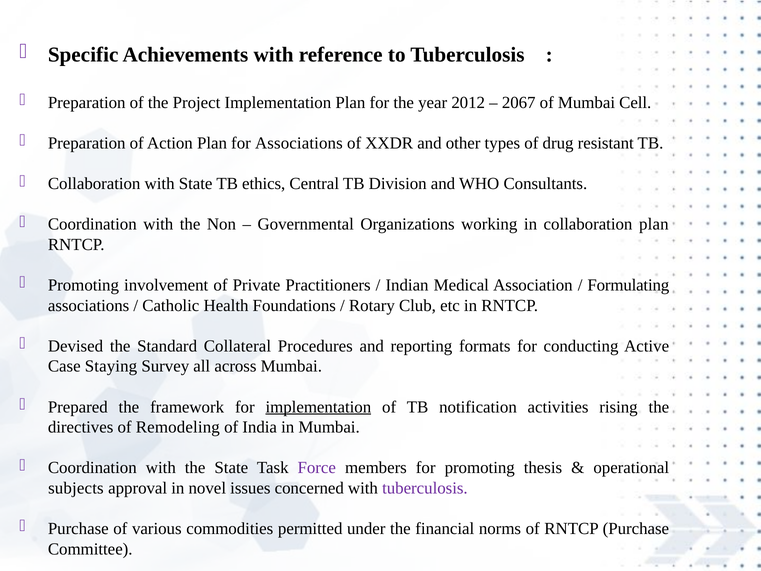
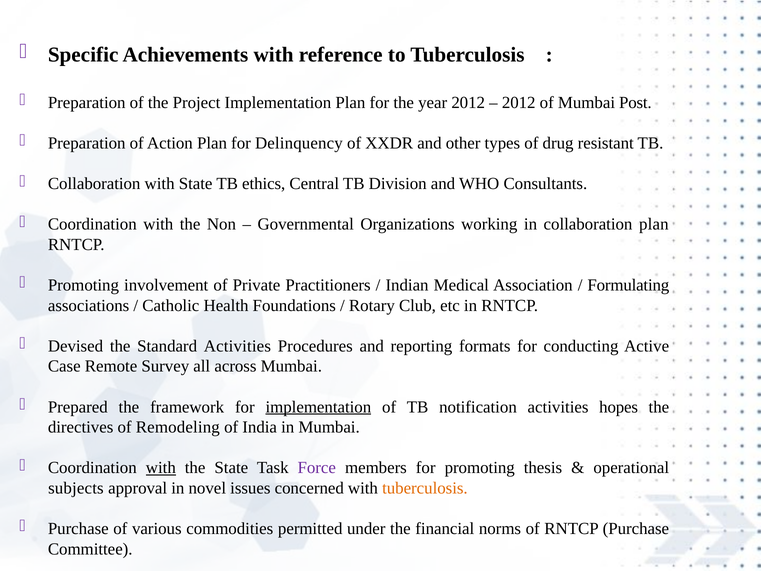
2067 at (519, 103): 2067 -> 2012
Cell: Cell -> Post
for Associations: Associations -> Delinquency
Standard Collateral: Collateral -> Activities
Staying: Staying -> Remote
rising: rising -> hopes
with at (161, 468) underline: none -> present
tuberculosis at (425, 488) colour: purple -> orange
